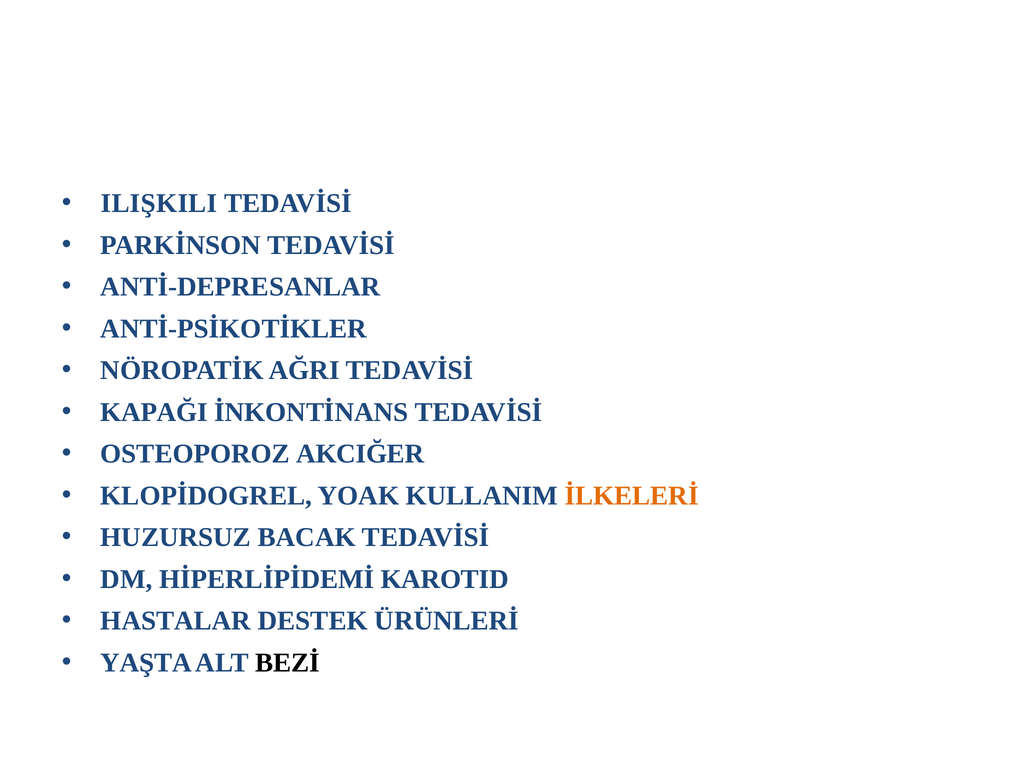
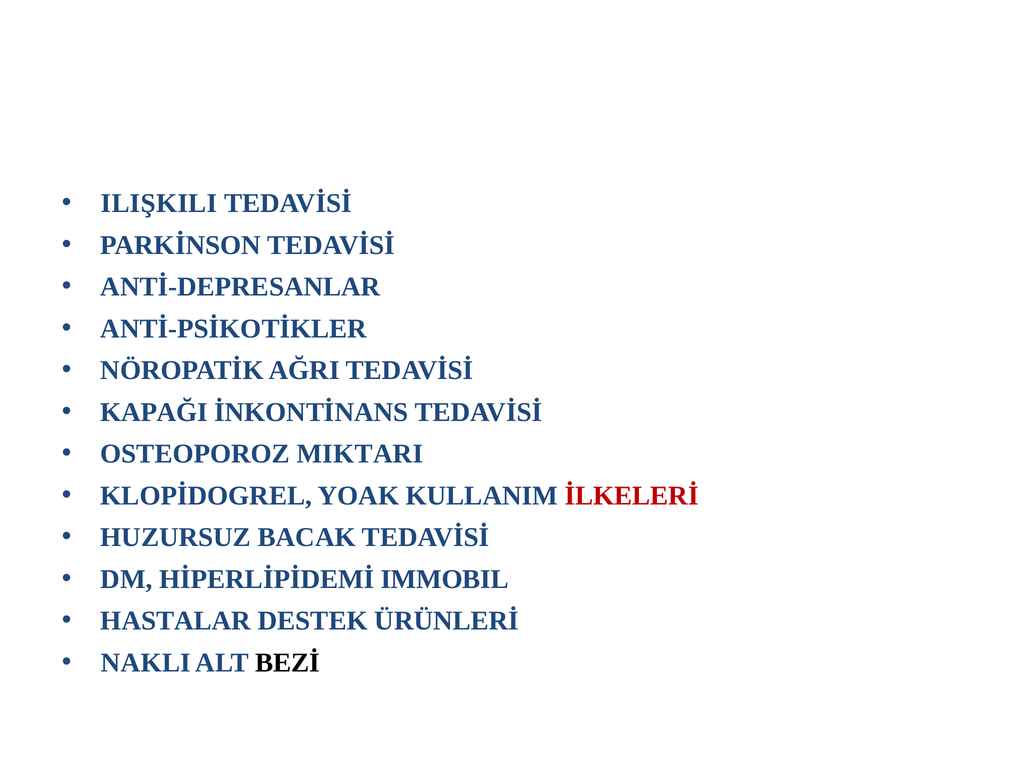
AKCIĞER: AKCIĞER -> MIKTARI
İLKELERİ colour: orange -> red
KAROTID: KAROTID -> IMMOBIL
YAŞTA: YAŞTA -> NAKLI
